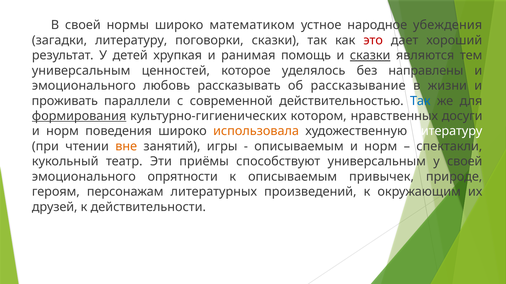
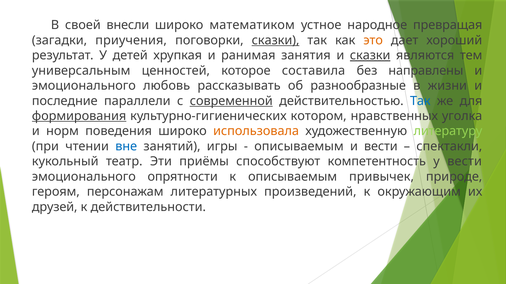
нормы: нормы -> внесли
убеждения: убеждения -> превращая
загадки литературу: литературу -> приучения
сказки at (276, 40) underline: none -> present
это colour: red -> orange
помощь: помощь -> занятия
уделялось: уделялось -> составила
рассказывание: рассказывание -> разнообразные
проживать: проживать -> последние
современной underline: none -> present
досуги: досуги -> уголка
литературу at (448, 131) colour: white -> light green
вне colour: orange -> blue
норм at (381, 147): норм -> вести
способствуют универсальным: универсальным -> компетентность
у своей: своей -> вести
